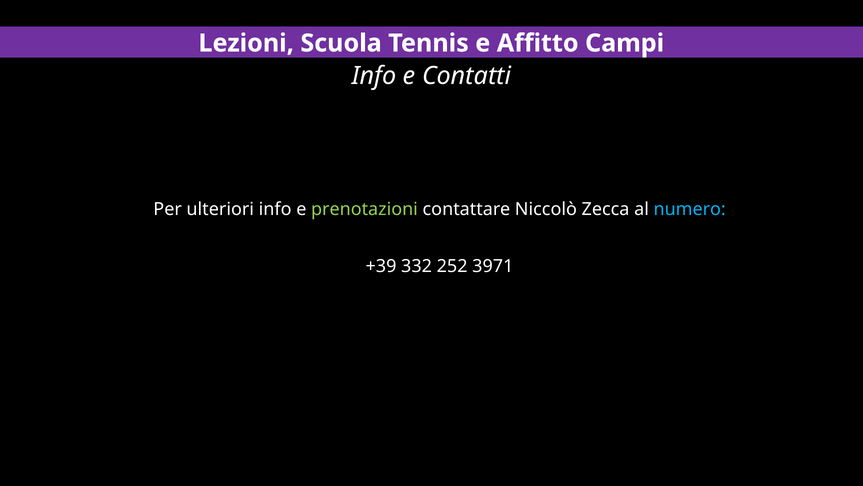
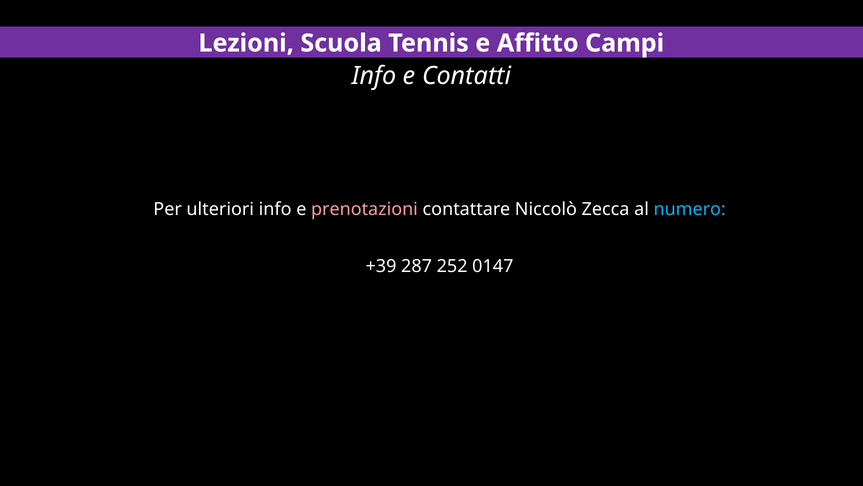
prenotazioni colour: light green -> pink
332: 332 -> 287
3971: 3971 -> 0147
